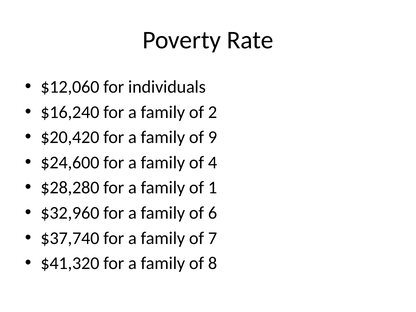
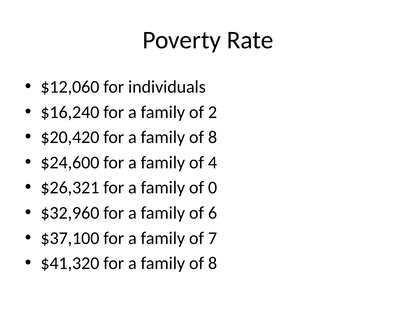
9 at (213, 137): 9 -> 8
$28,280: $28,280 -> $26,321
1: 1 -> 0
$37,740: $37,740 -> $37,100
